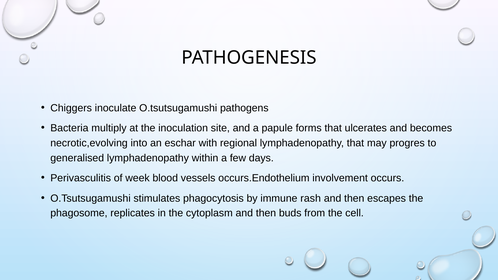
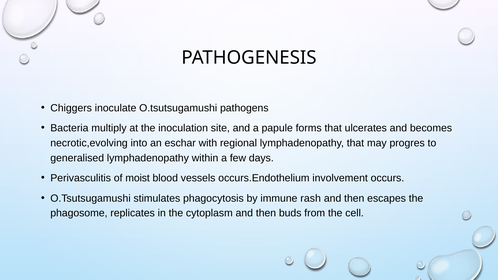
week: week -> moist
